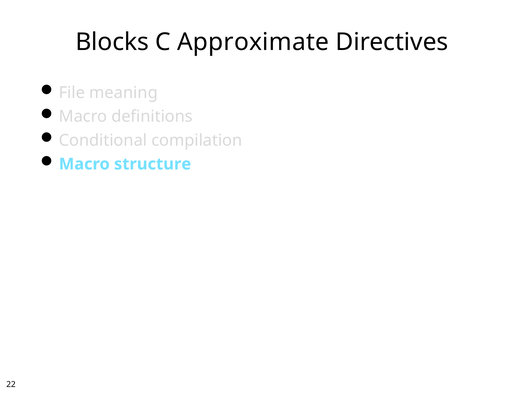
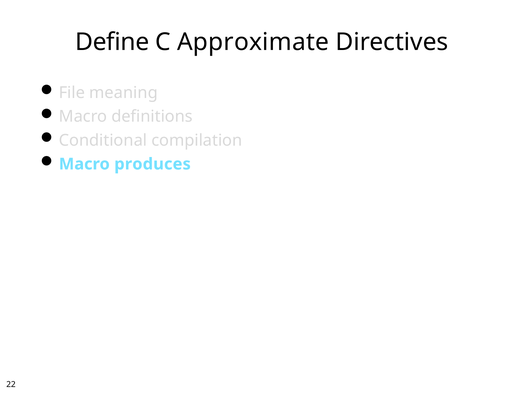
Blocks: Blocks -> Define
structure: structure -> produces
